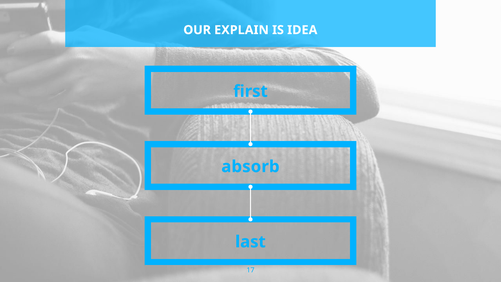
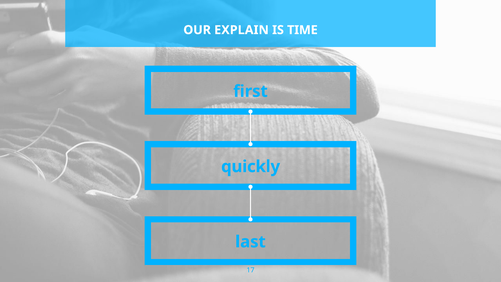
IDEA: IDEA -> TIME
absorb: absorb -> quickly
